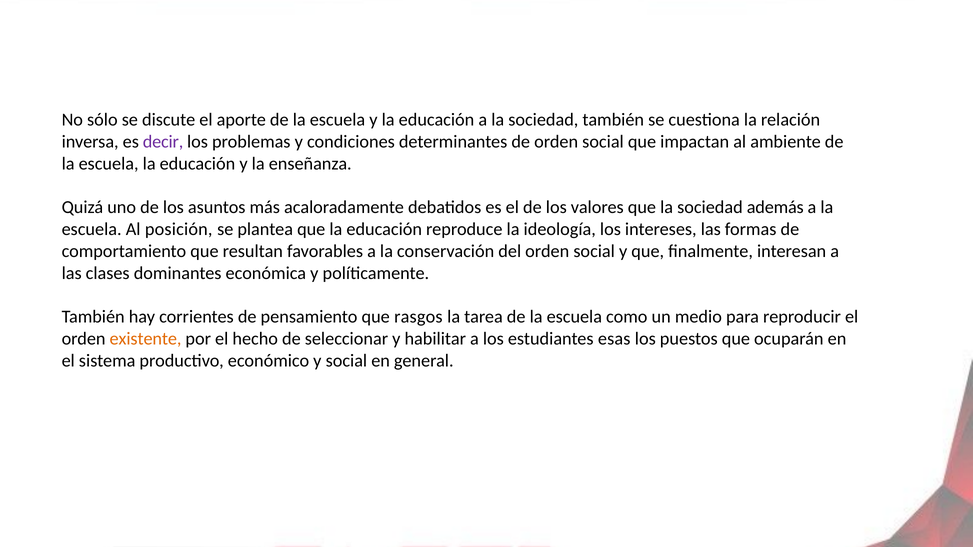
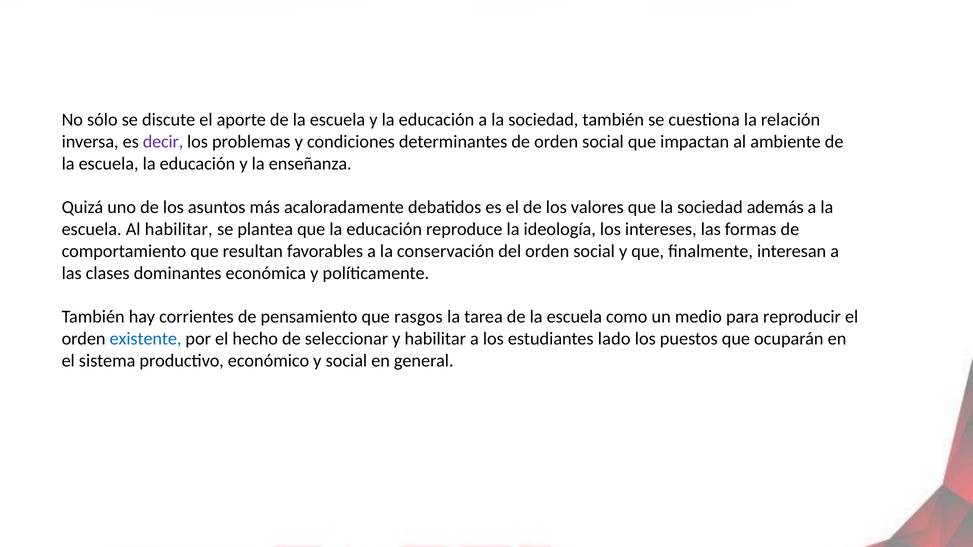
Al posición: posición -> habilitar
existente colour: orange -> blue
esas: esas -> lado
